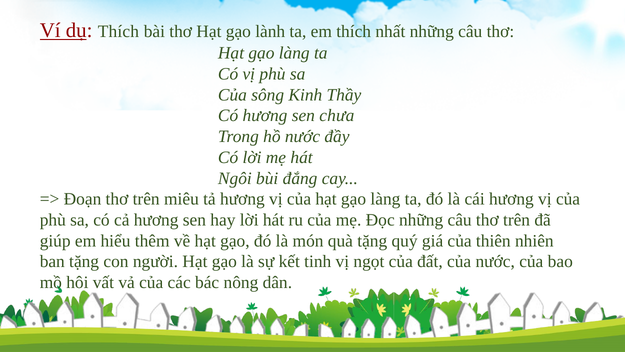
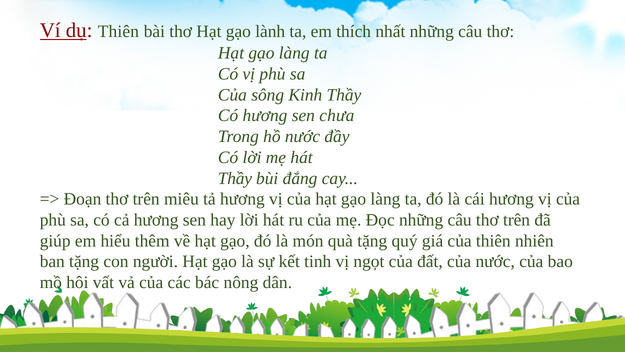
dụ Thích: Thích -> Thiên
Ngôi at (235, 178): Ngôi -> Thầy
